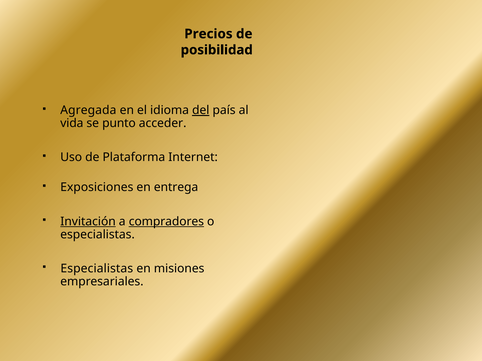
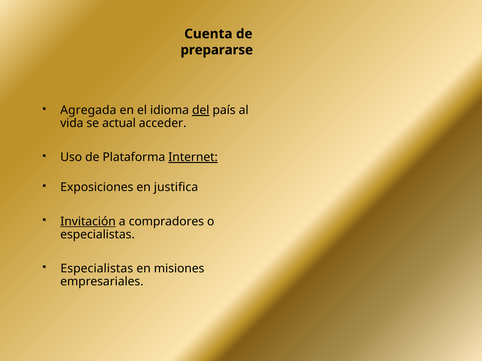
Precios: Precios -> Cuenta
posibilidad: posibilidad -> prepararse
punto: punto -> actual
Internet underline: none -> present
entrega: entrega -> justifica
compradores underline: present -> none
